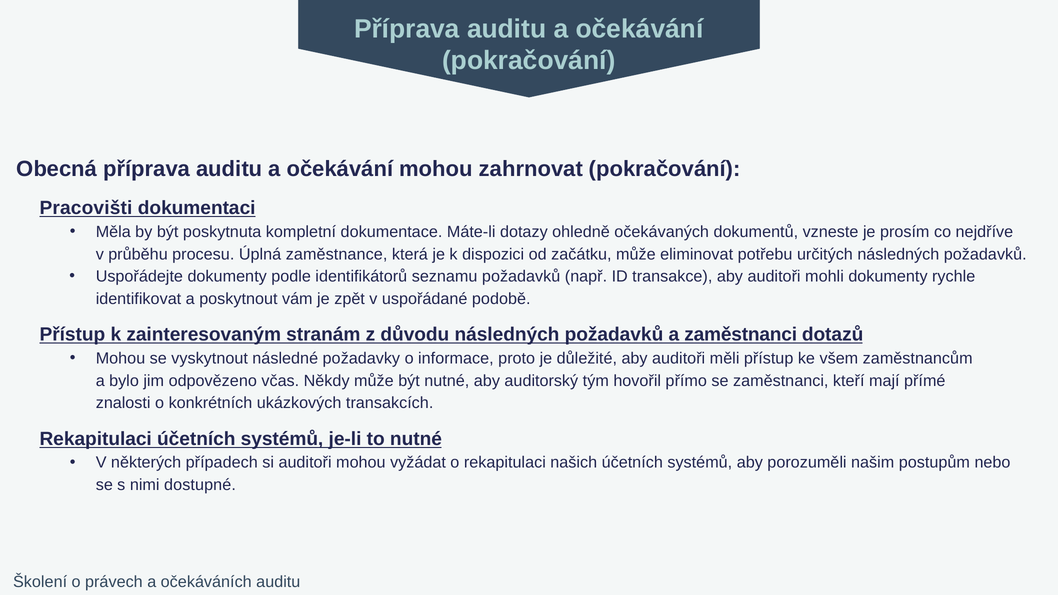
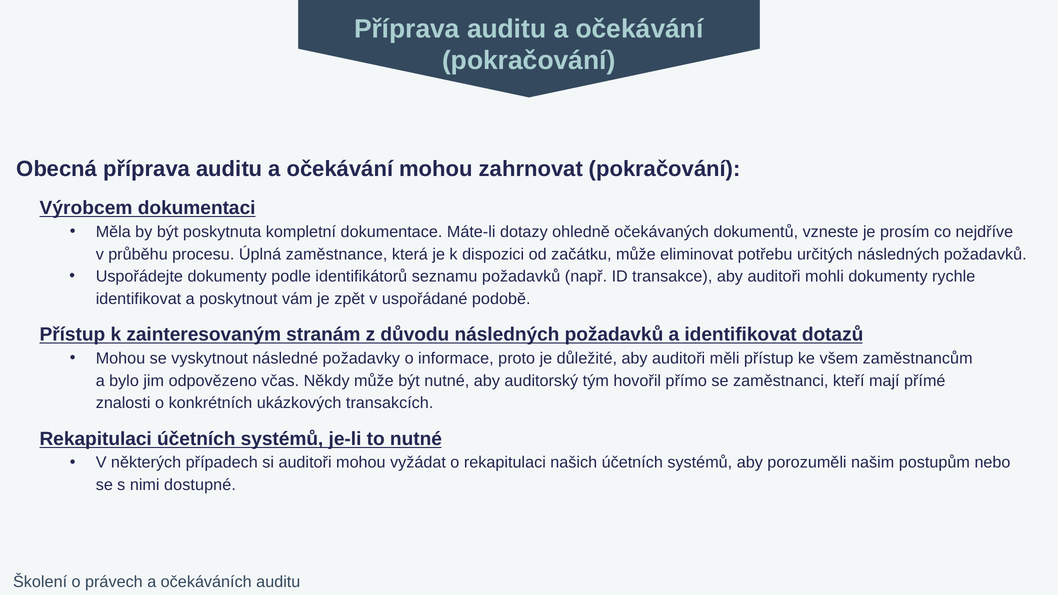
Pracovišti: Pracovišti -> Výrobcem
a zaměstnanci: zaměstnanci -> identifikovat
